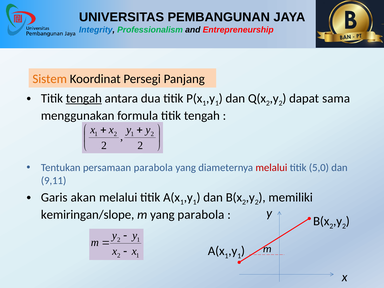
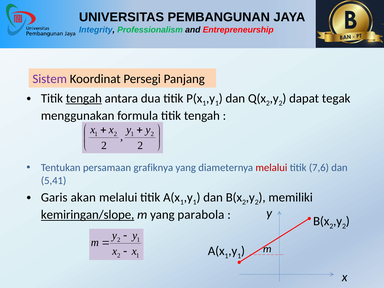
Sistem colour: orange -> purple
sama: sama -> tegak
persamaan parabola: parabola -> grafiknya
5,0: 5,0 -> 7,6
9,11: 9,11 -> 5,41
kemiringan/slope underline: none -> present
